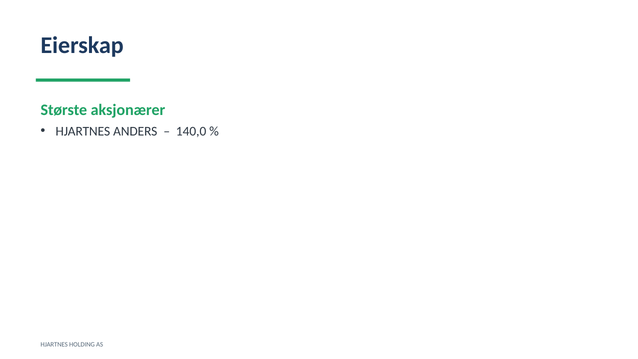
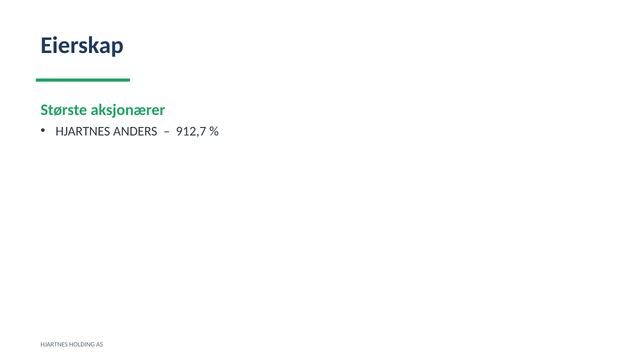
140,0: 140,0 -> 912,7
